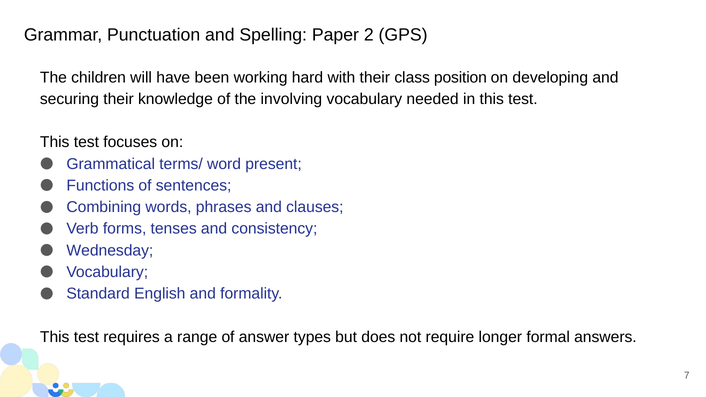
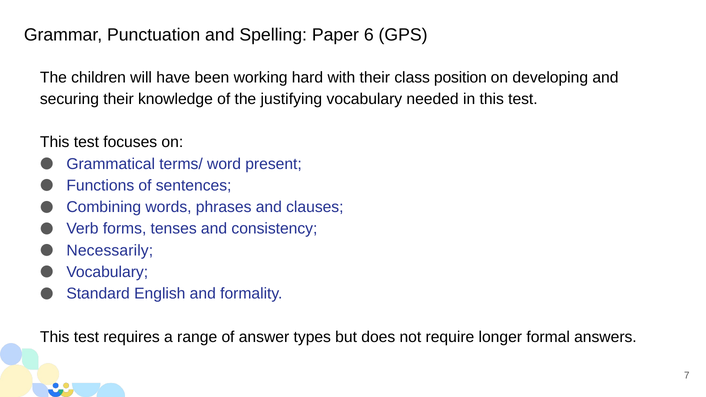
2: 2 -> 6
involving: involving -> justifying
Wednesday: Wednesday -> Necessarily
